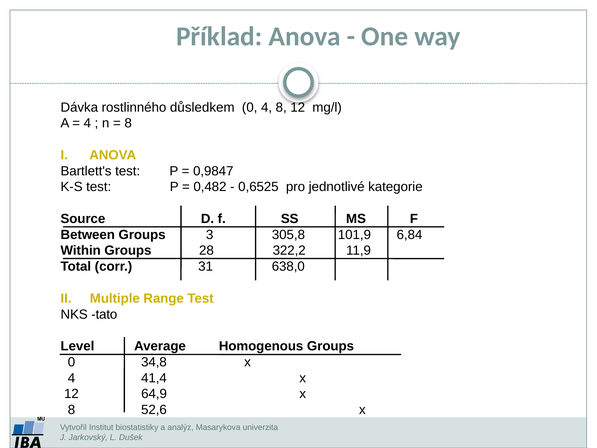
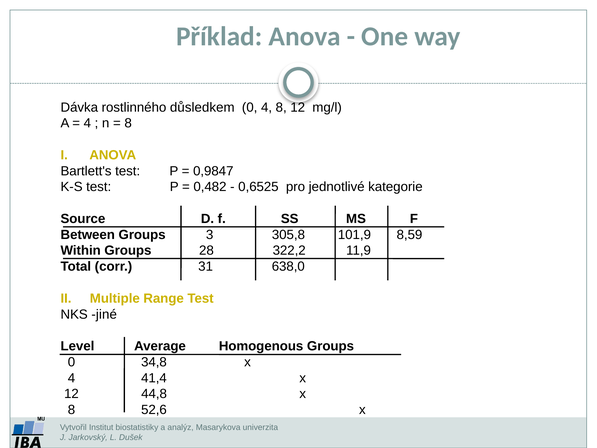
6,84: 6,84 -> 8,59
tato: tato -> jiné
64,9: 64,9 -> 44,8
